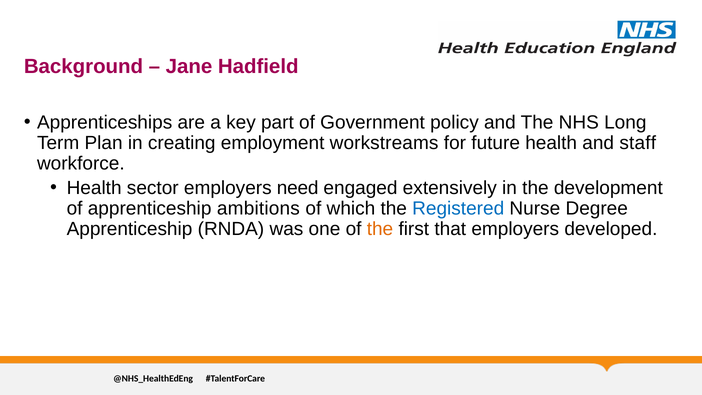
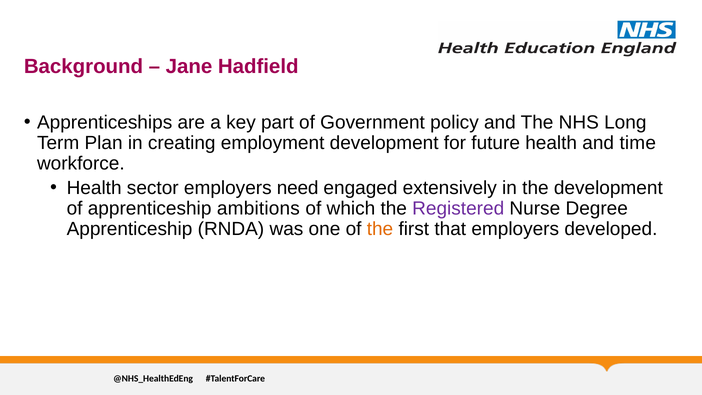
employment workstreams: workstreams -> development
staff: staff -> time
Registered colour: blue -> purple
